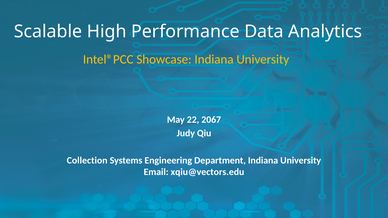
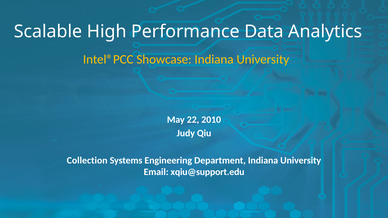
2067: 2067 -> 2010
xqiu@vectors.edu: xqiu@vectors.edu -> xqiu@support.edu
